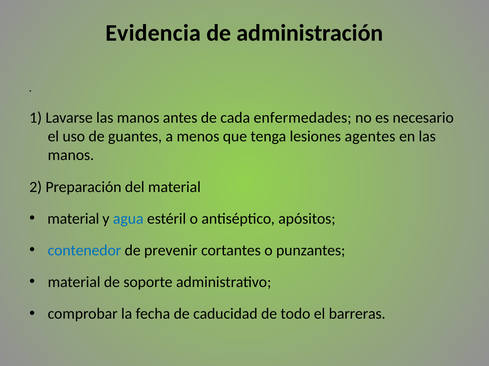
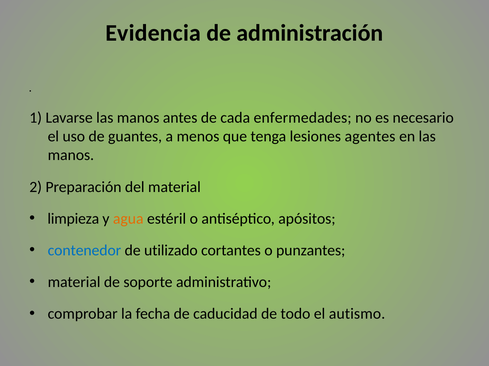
material at (73, 219): material -> limpieza
agua colour: blue -> orange
prevenir: prevenir -> utilizado
barreras: barreras -> autismo
